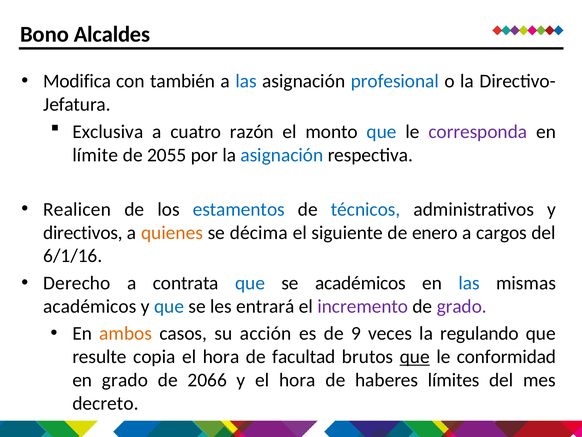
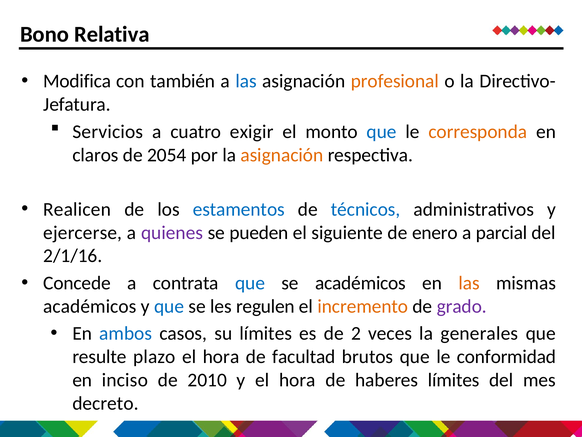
Alcaldes: Alcaldes -> Relativa
profesional colour: blue -> orange
Exclusiva: Exclusiva -> Servicios
razón: razón -> exigir
corresponda colour: purple -> orange
límite: límite -> claros
2055: 2055 -> 2054
asignación at (282, 155) colour: blue -> orange
directivos: directivos -> ejercerse
quienes colour: orange -> purple
décima: décima -> pueden
cargos: cargos -> parcial
6/1/16: 6/1/16 -> 2/1/16
Derecho: Derecho -> Concede
las at (469, 283) colour: blue -> orange
entrará: entrará -> regulen
incremento colour: purple -> orange
ambos colour: orange -> blue
su acción: acción -> límites
9: 9 -> 2
regulando: regulando -> generales
copia: copia -> plazo
que at (415, 356) underline: present -> none
en grado: grado -> inciso
2066: 2066 -> 2010
